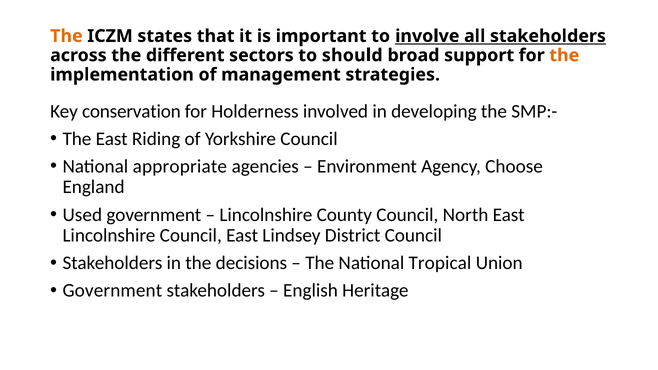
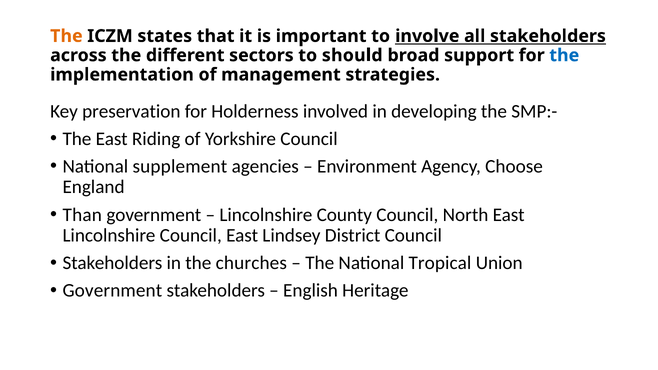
the at (564, 55) colour: orange -> blue
conservation: conservation -> preservation
appropriate: appropriate -> supplement
Used: Used -> Than
decisions: decisions -> churches
